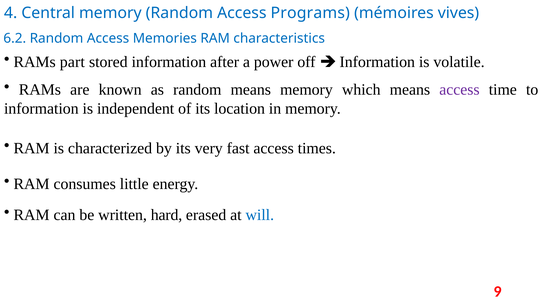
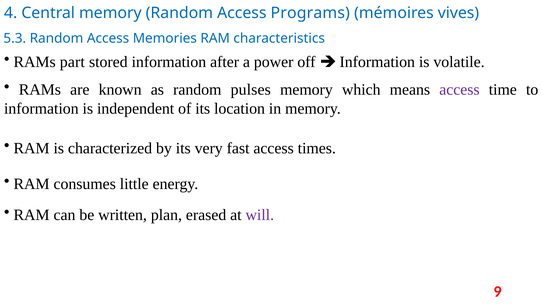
6.2: 6.2 -> 5.3
random means: means -> pulses
hard: hard -> plan
will colour: blue -> purple
